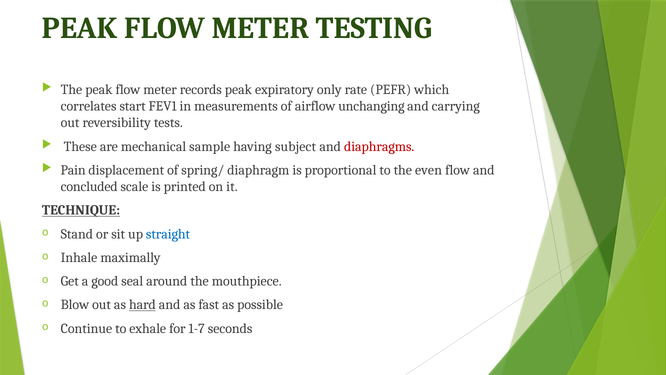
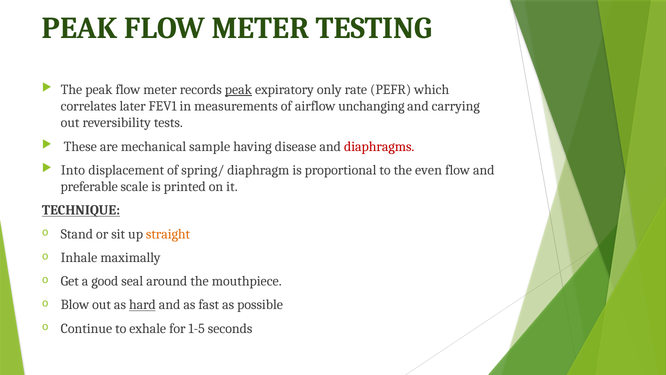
peak at (238, 89) underline: none -> present
start: start -> later
subject: subject -> disease
Pain: Pain -> Into
concluded: concluded -> preferable
straight colour: blue -> orange
1-7: 1-7 -> 1-5
